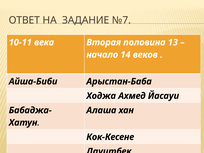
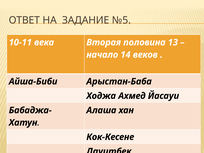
№7: №7 -> №5
